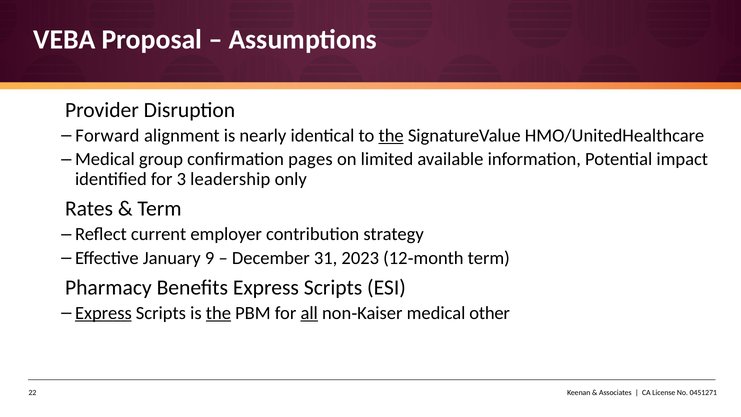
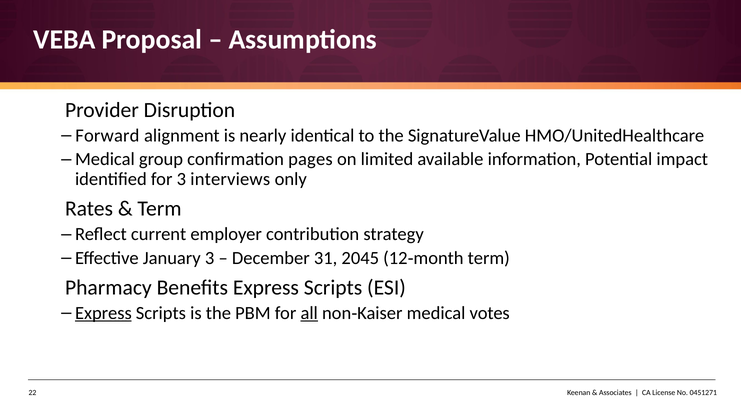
the at (391, 135) underline: present -> none
leadership: leadership -> interviews
January 9: 9 -> 3
2023: 2023 -> 2045
the at (218, 313) underline: present -> none
other: other -> votes
